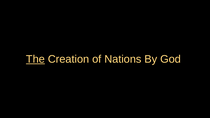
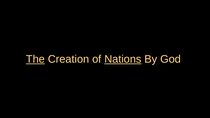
Nations underline: none -> present
